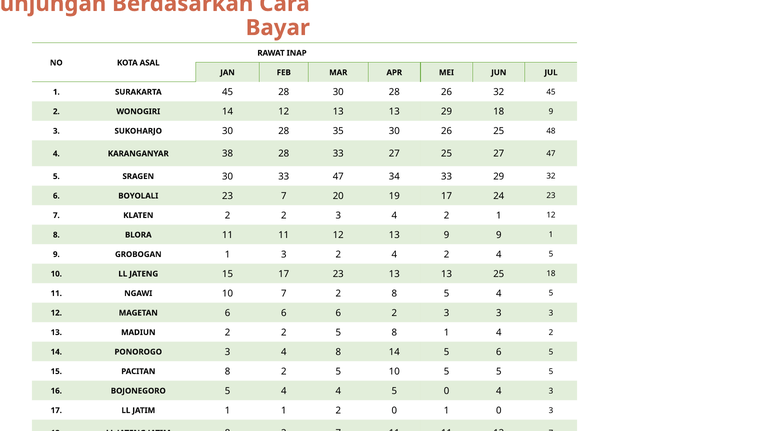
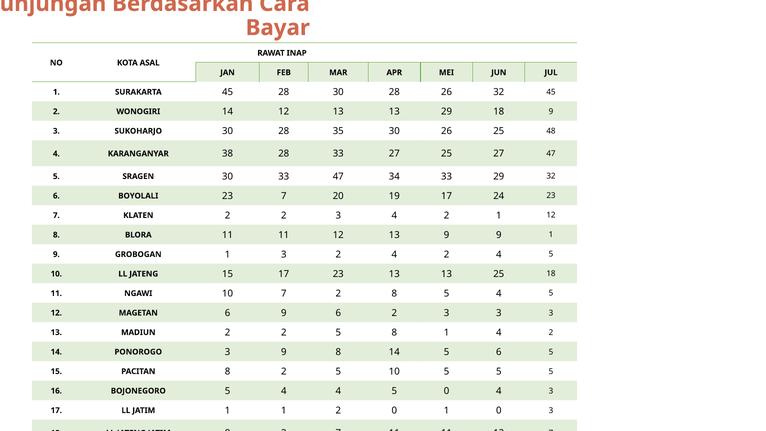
MAGETAN 6 6: 6 -> 9
PONOROGO 3 4: 4 -> 9
